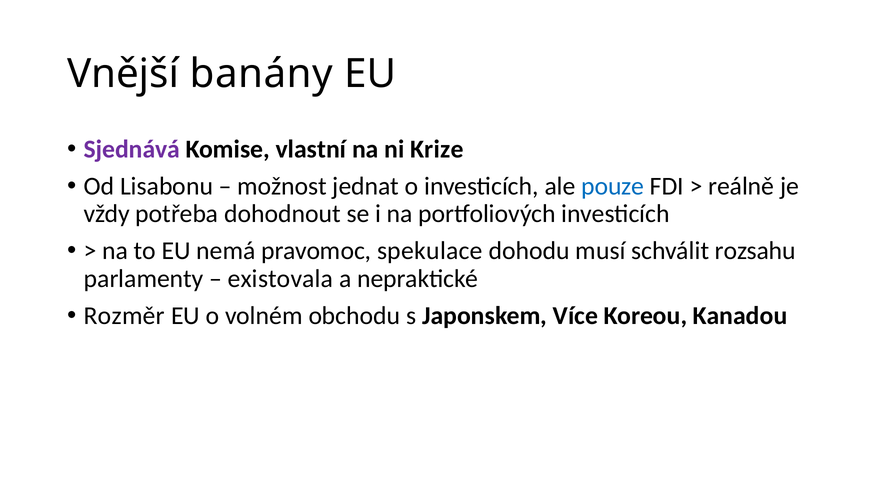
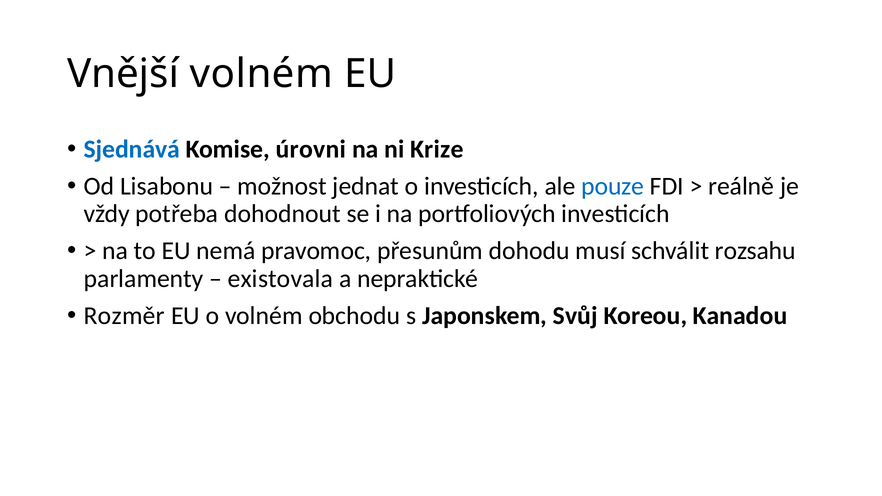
Vnější banány: banány -> volném
Sjednává colour: purple -> blue
vlastní: vlastní -> úrovni
spekulace: spekulace -> přesunům
Více: Více -> Svůj
